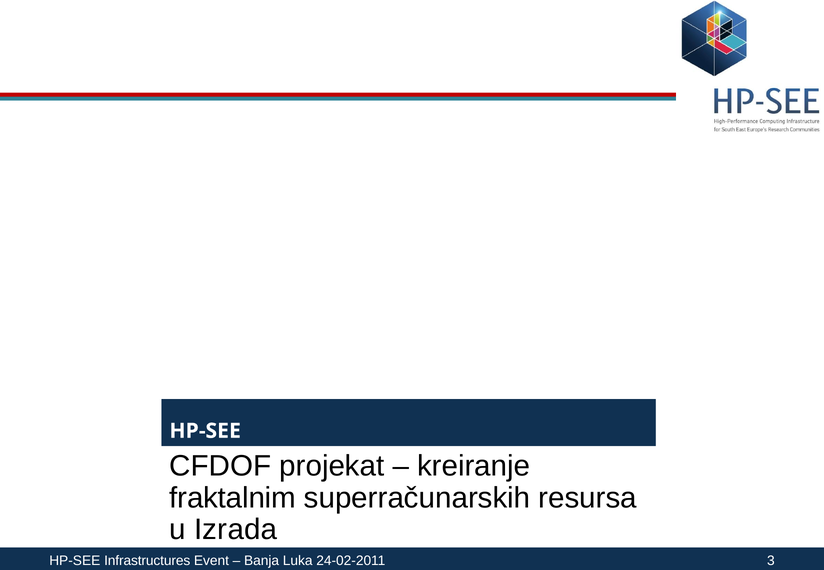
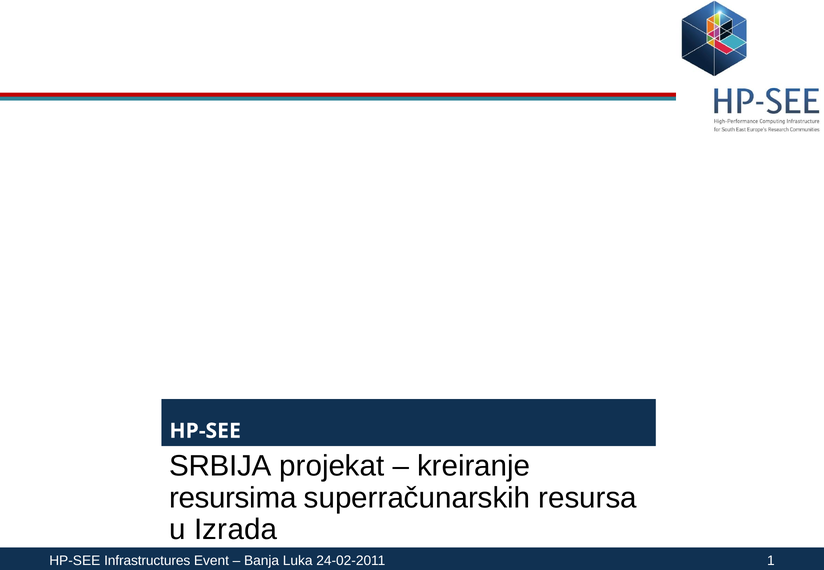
CFDOF: CFDOF -> SRBIJA
fraktalnim: fraktalnim -> resursima
3: 3 -> 1
